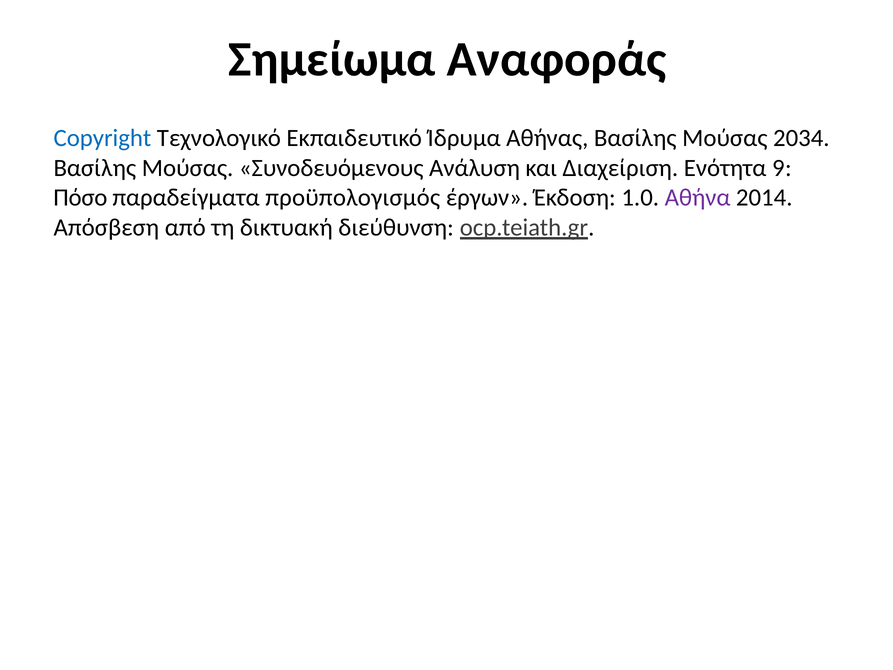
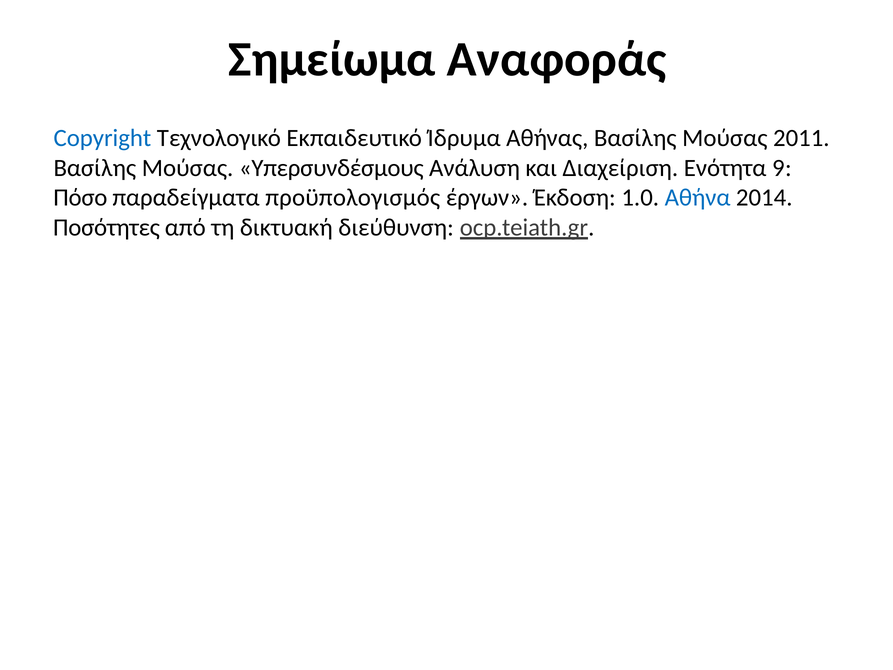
2034: 2034 -> 2011
Συνοδευόμενους: Συνοδευόμενους -> Υπερσυνδέσμους
Αθήνα colour: purple -> blue
Απόσβεση: Απόσβεση -> Ποσότητες
